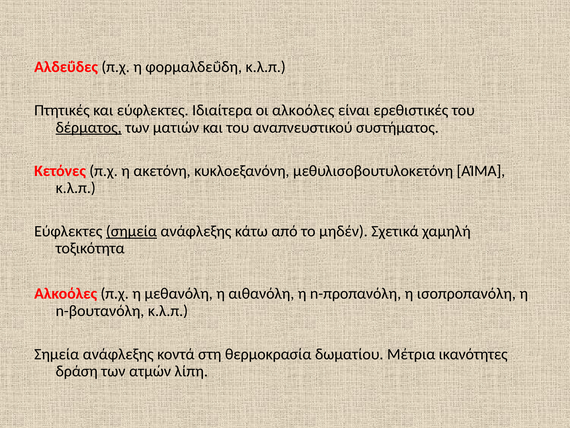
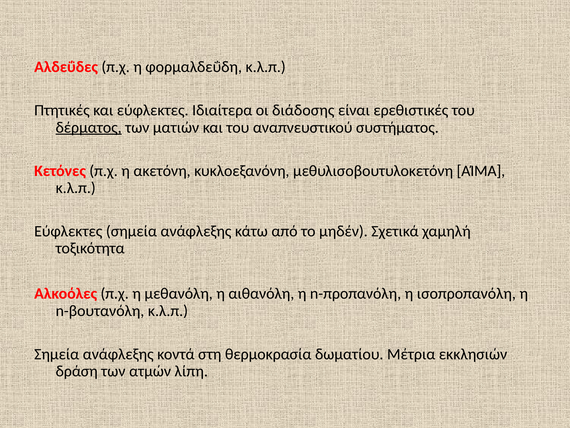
οι αλκοόλες: αλκοόλες -> διάδοσης
σημεία at (131, 231) underline: present -> none
ικανότητες: ικανότητες -> εκκλησιών
